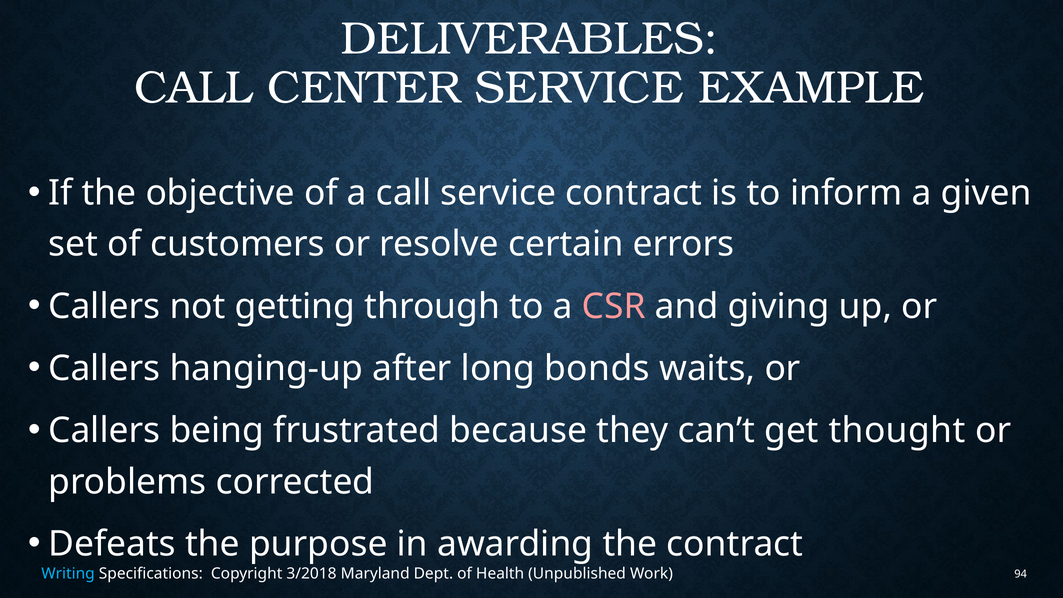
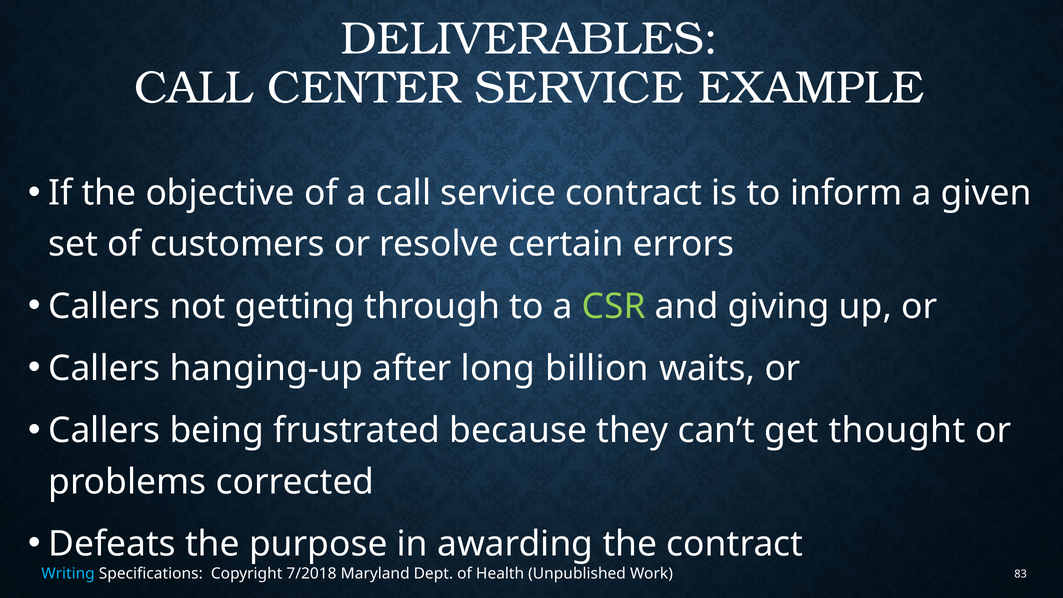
CSR colour: pink -> light green
bonds: bonds -> billion
3/2018: 3/2018 -> 7/2018
94: 94 -> 83
